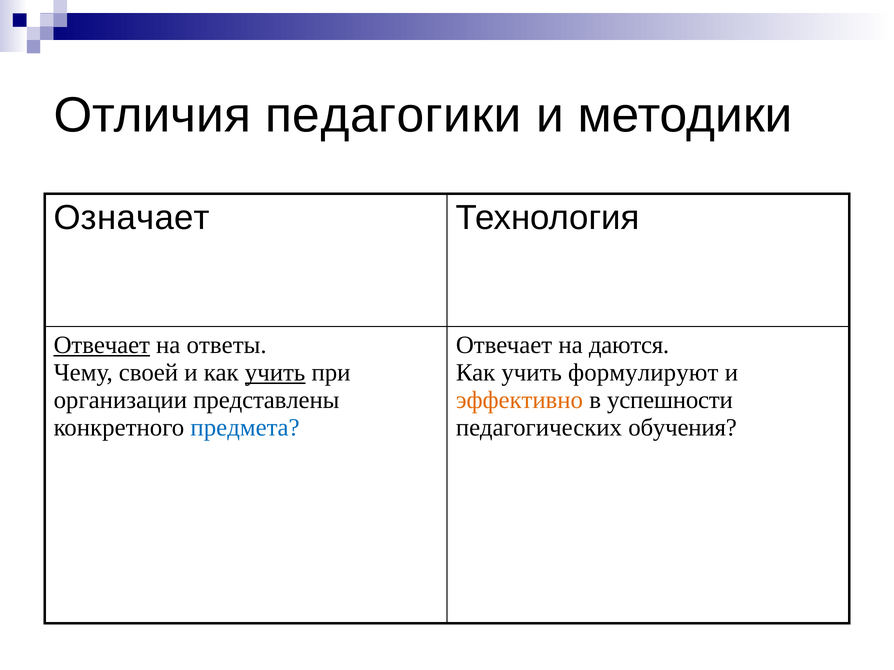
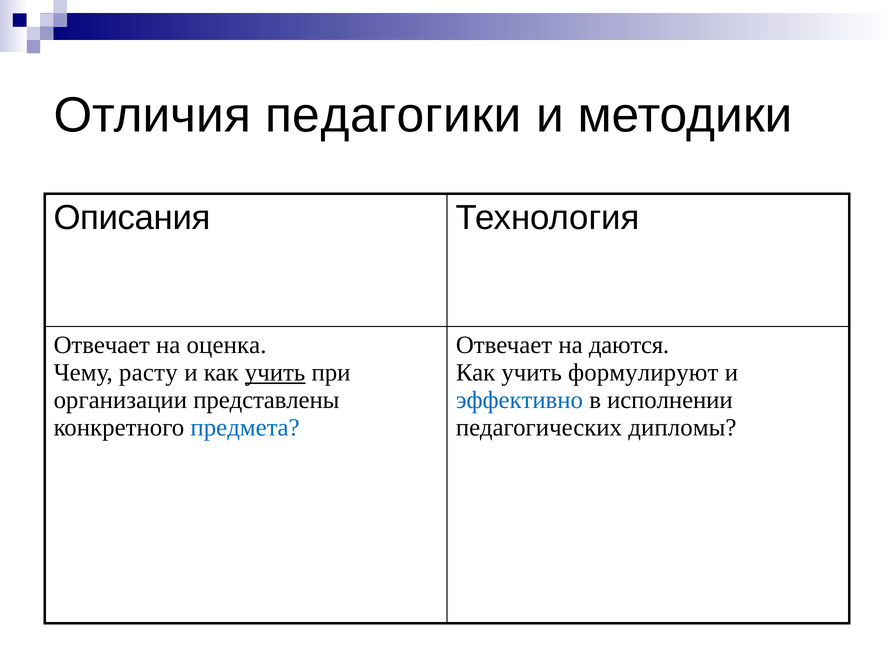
Означает: Означает -> Описания
Отвечает at (102, 345) underline: present -> none
ответы: ответы -> оценка
своей: своей -> расту
эффективно colour: orange -> blue
успешности: успешности -> исполнении
обучения: обучения -> дипломы
